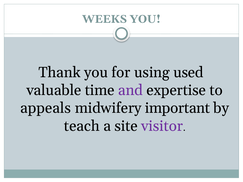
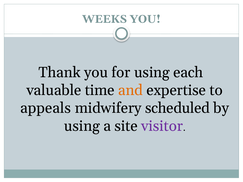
used: used -> each
and colour: purple -> orange
important: important -> scheduled
teach at (82, 126): teach -> using
